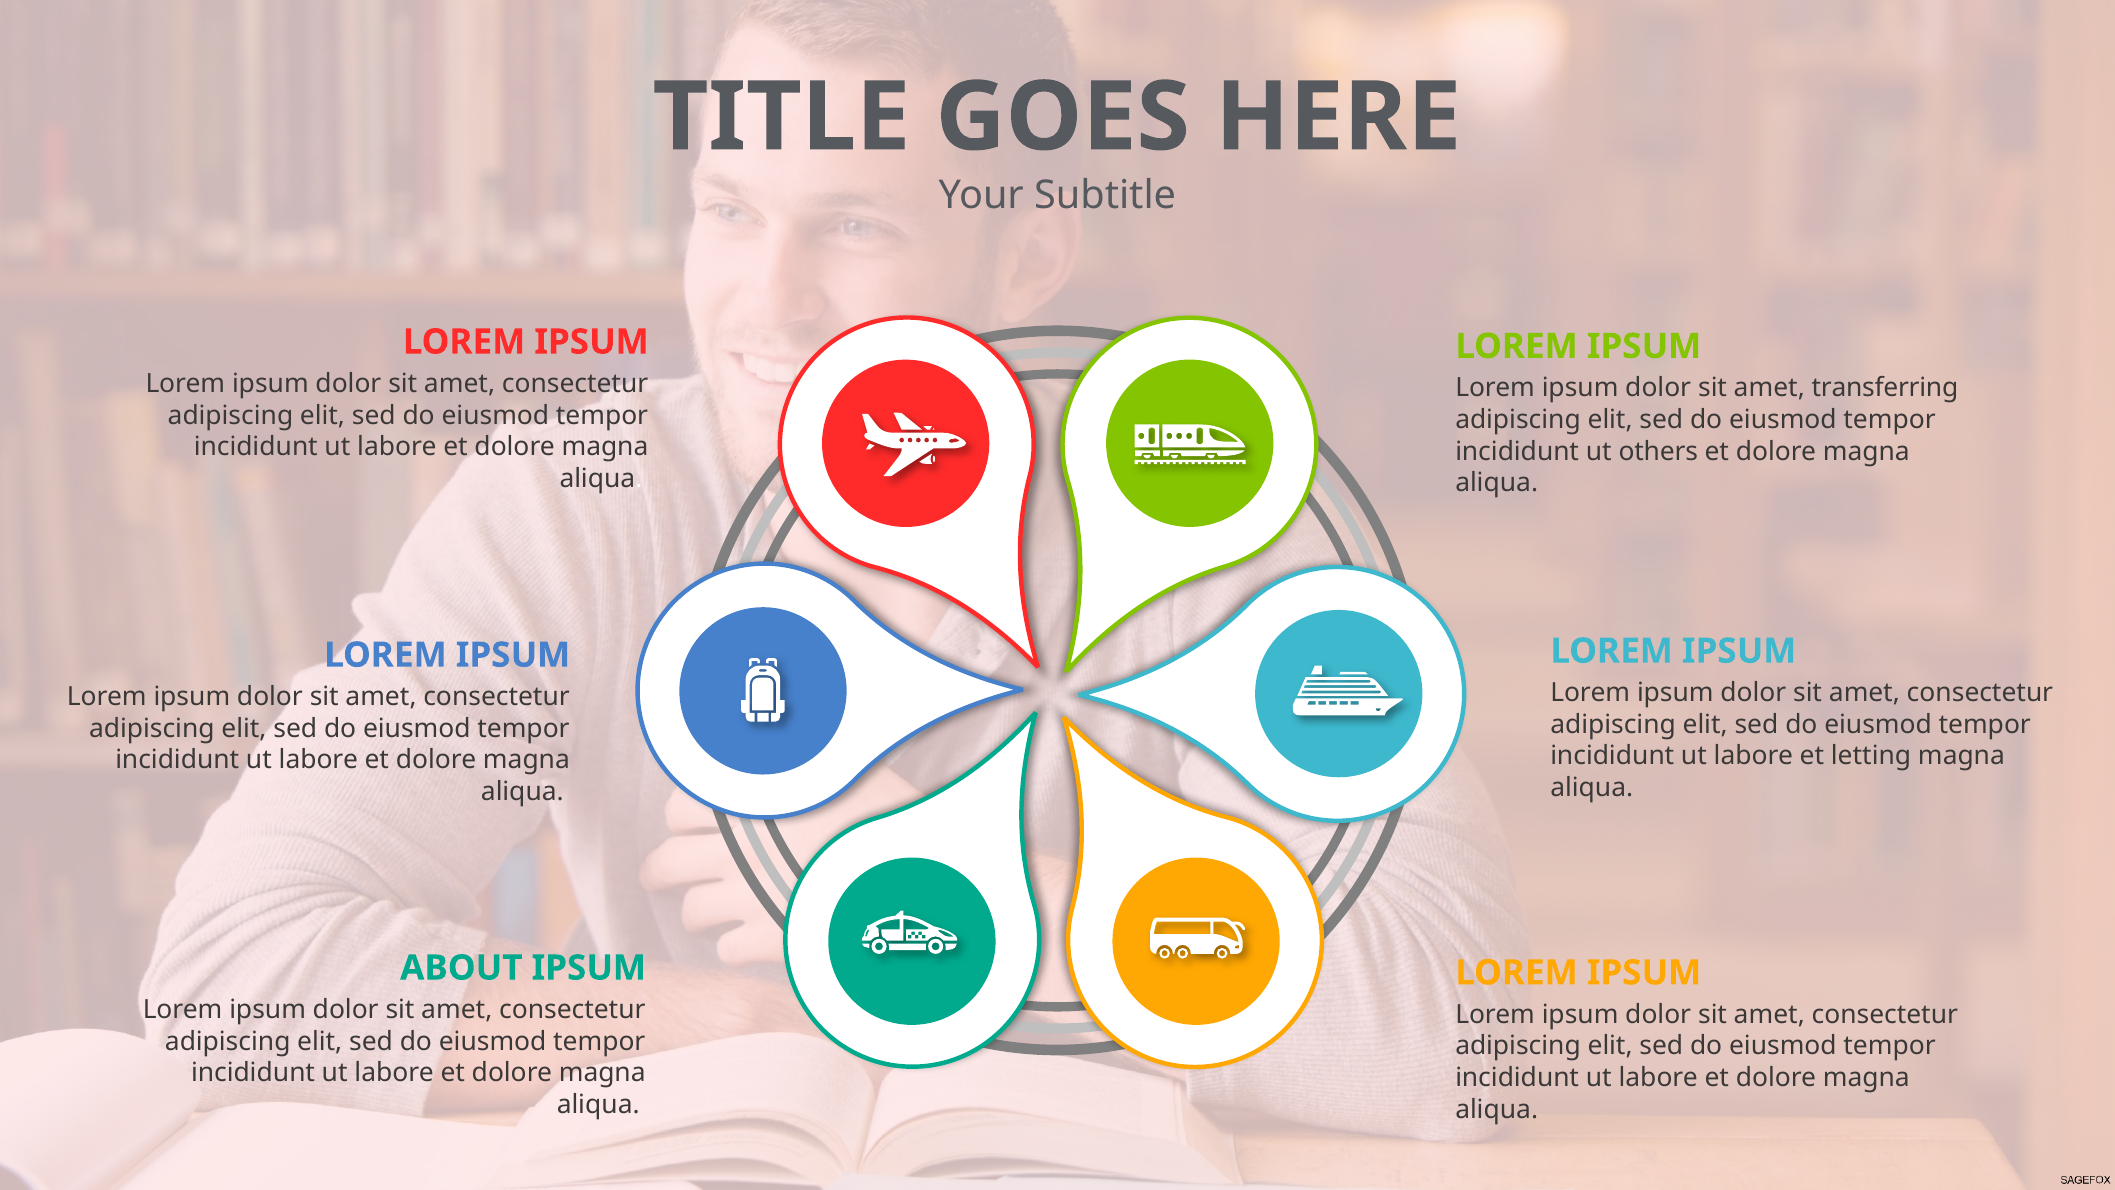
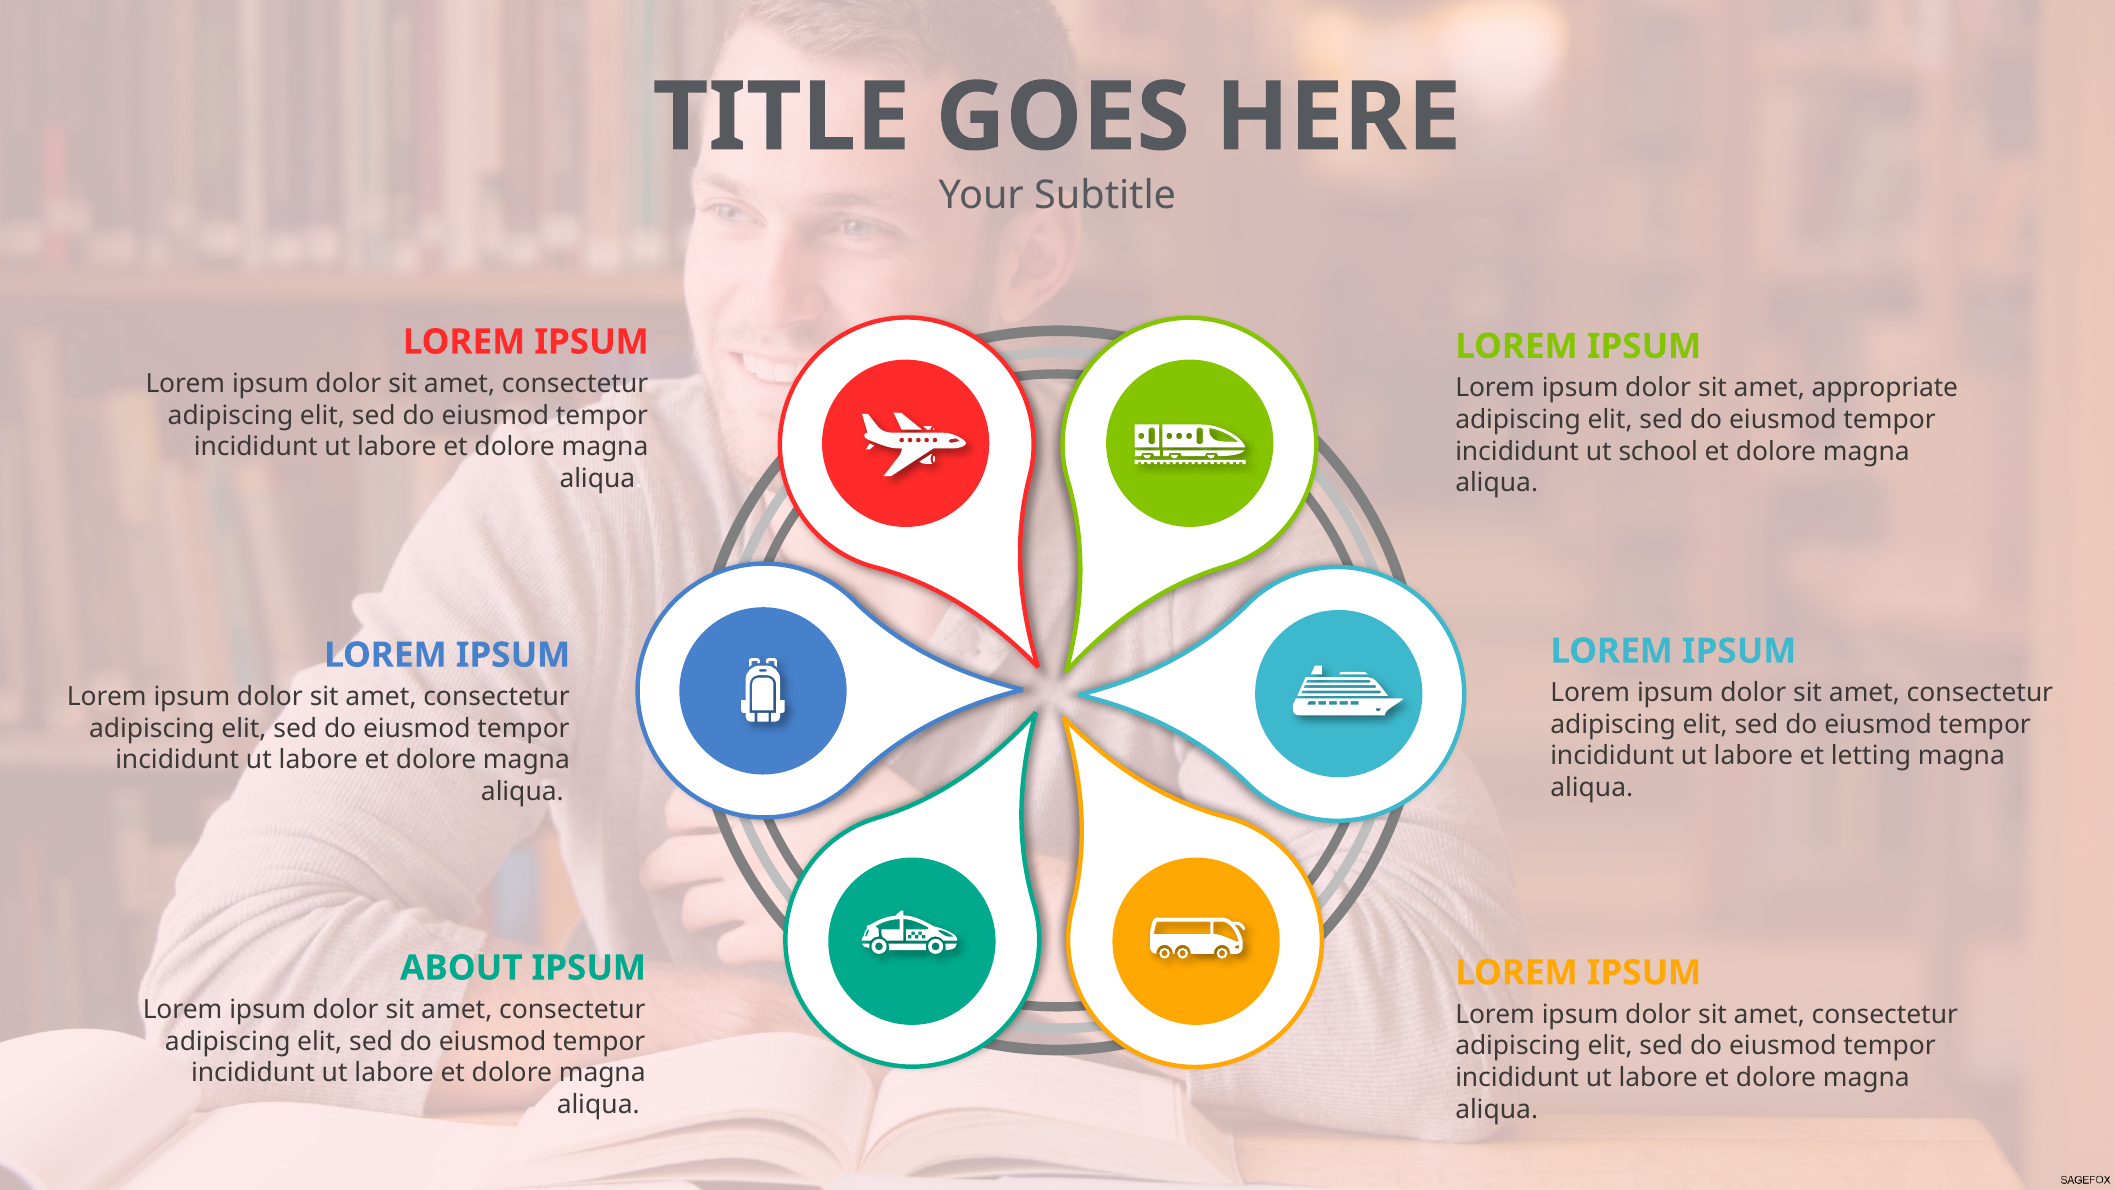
transferring: transferring -> appropriate
others: others -> school
